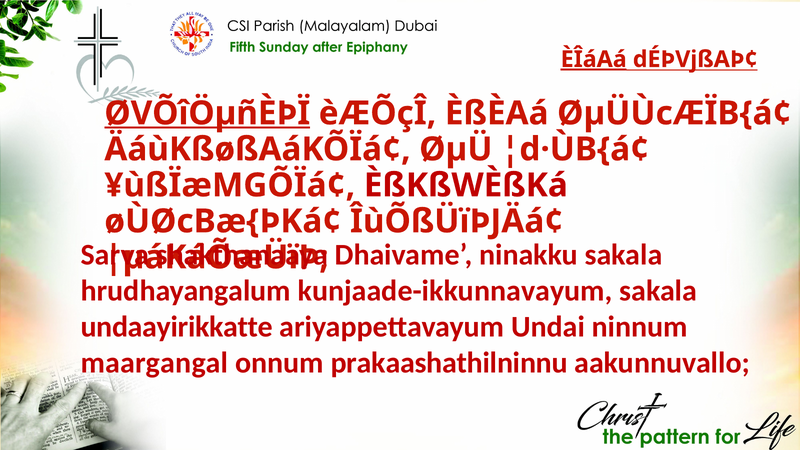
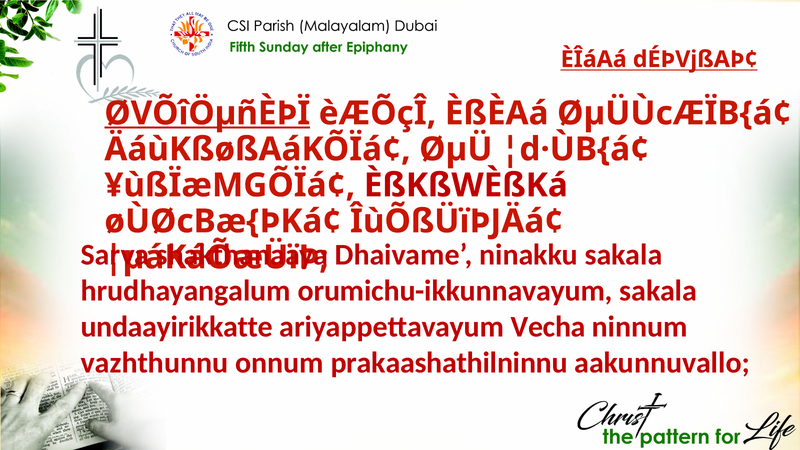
ÈÎáAá underline: present -> none
kunjaade-ikkunnavayum: kunjaade-ikkunnavayum -> orumichu-ikkunnavayum
Undai: Undai -> Vecha
maargangal: maargangal -> vazhthunnu
